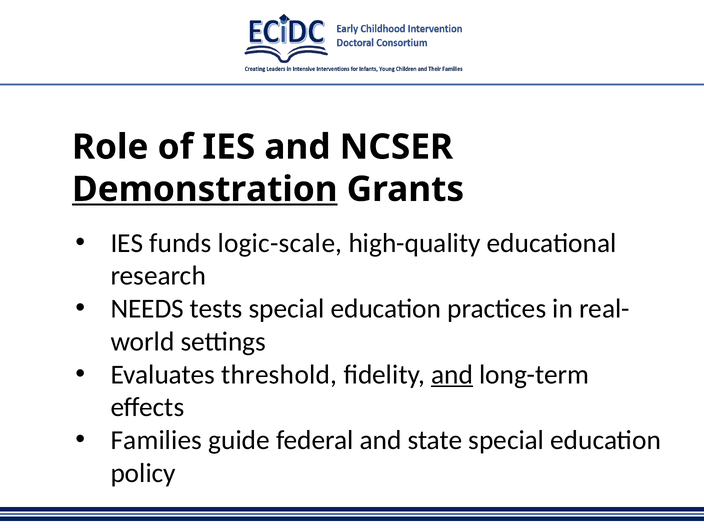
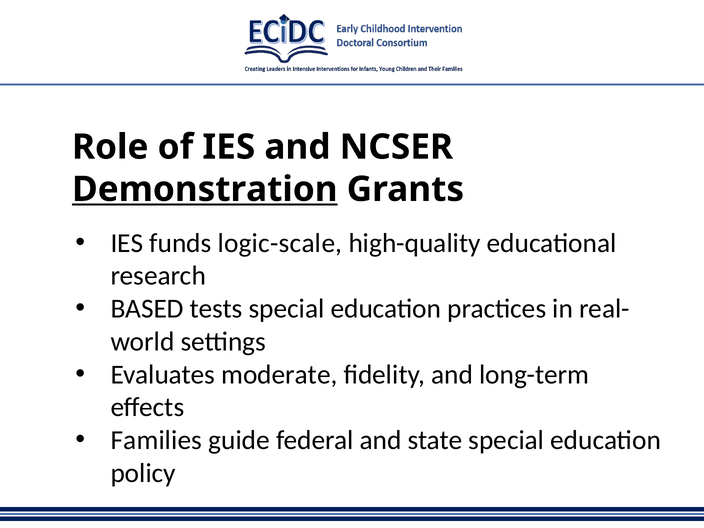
NEEDS: NEEDS -> BASED
threshold: threshold -> moderate
and at (452, 374) underline: present -> none
